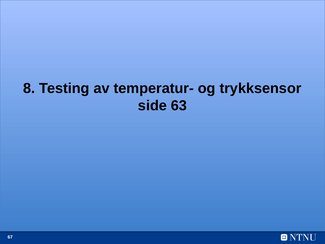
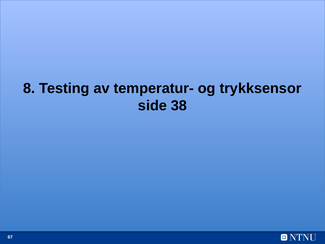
63: 63 -> 38
